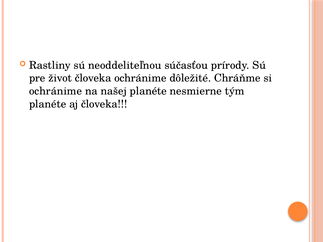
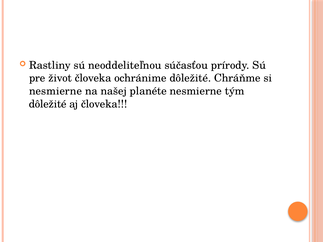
ochránime at (56, 91): ochránime -> nesmierne
planéte at (48, 104): planéte -> dôležité
